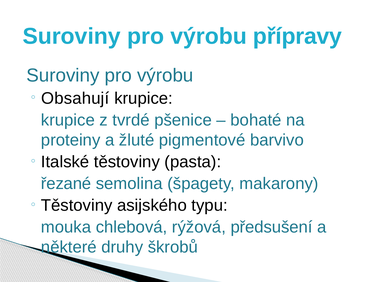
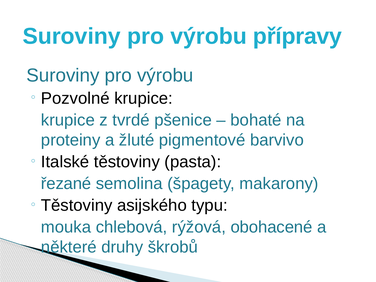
Obsahují: Obsahují -> Pozvolné
předsušení: předsušení -> obohacené
